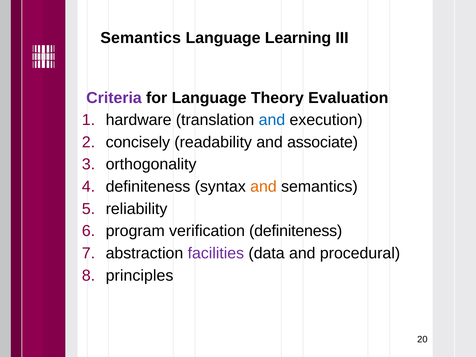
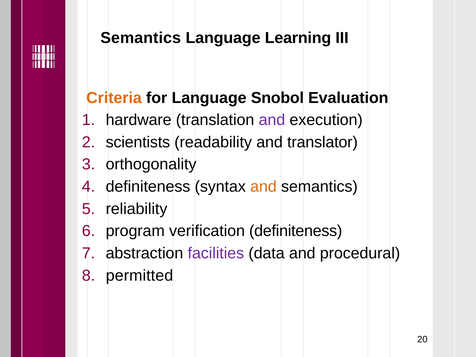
Criteria colour: purple -> orange
Theory: Theory -> Snobol
and at (272, 120) colour: blue -> purple
concisely: concisely -> scientists
associate: associate -> translator
principles: principles -> permitted
